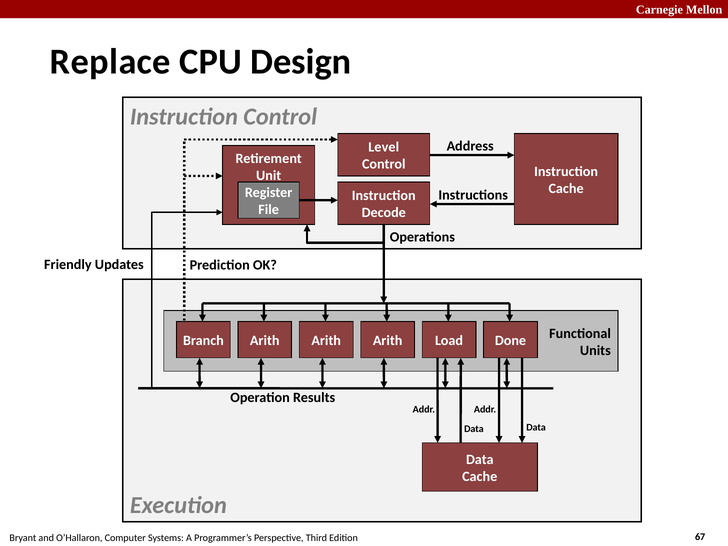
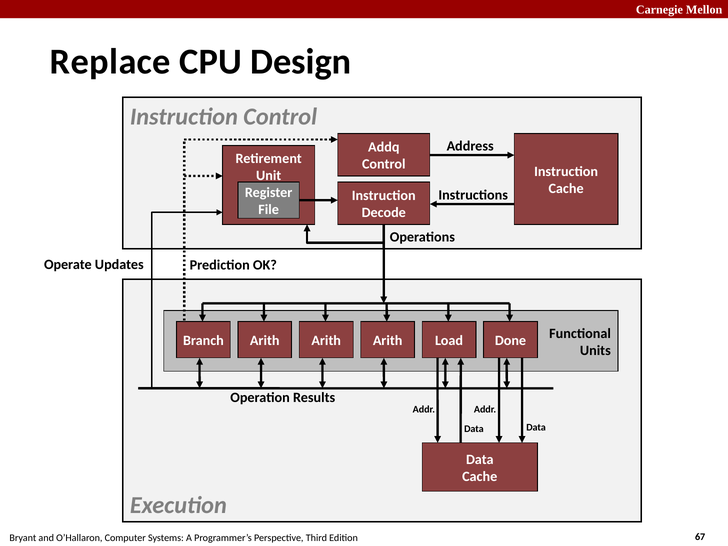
Level: Level -> Addq
Friendly: Friendly -> Operate
